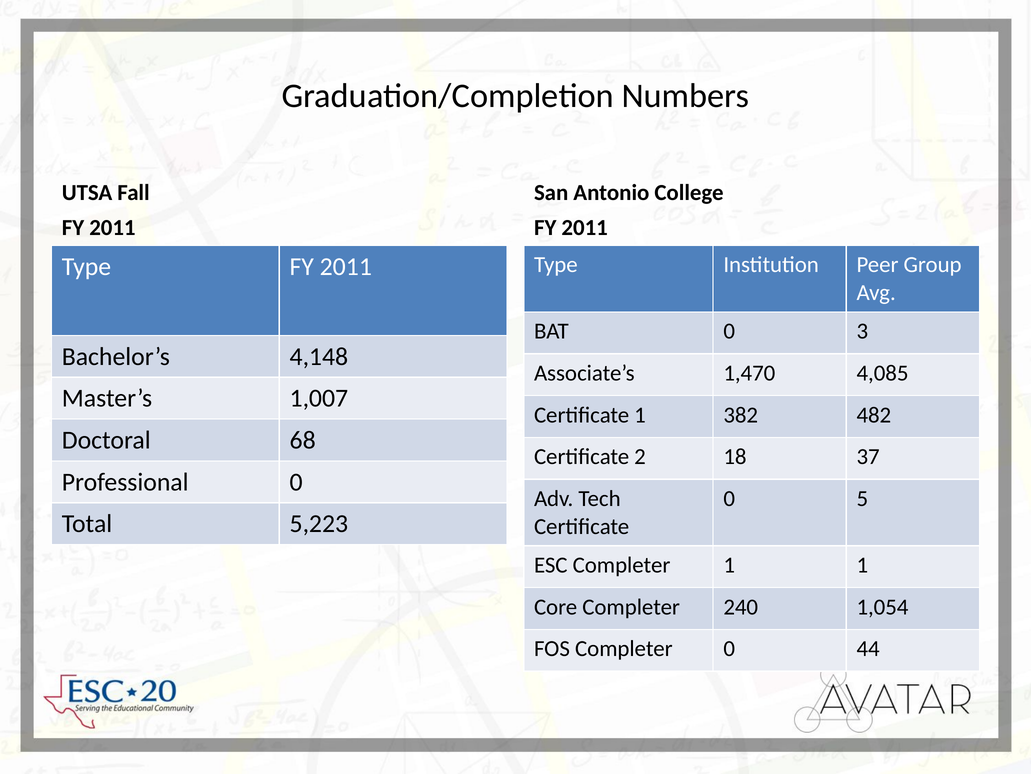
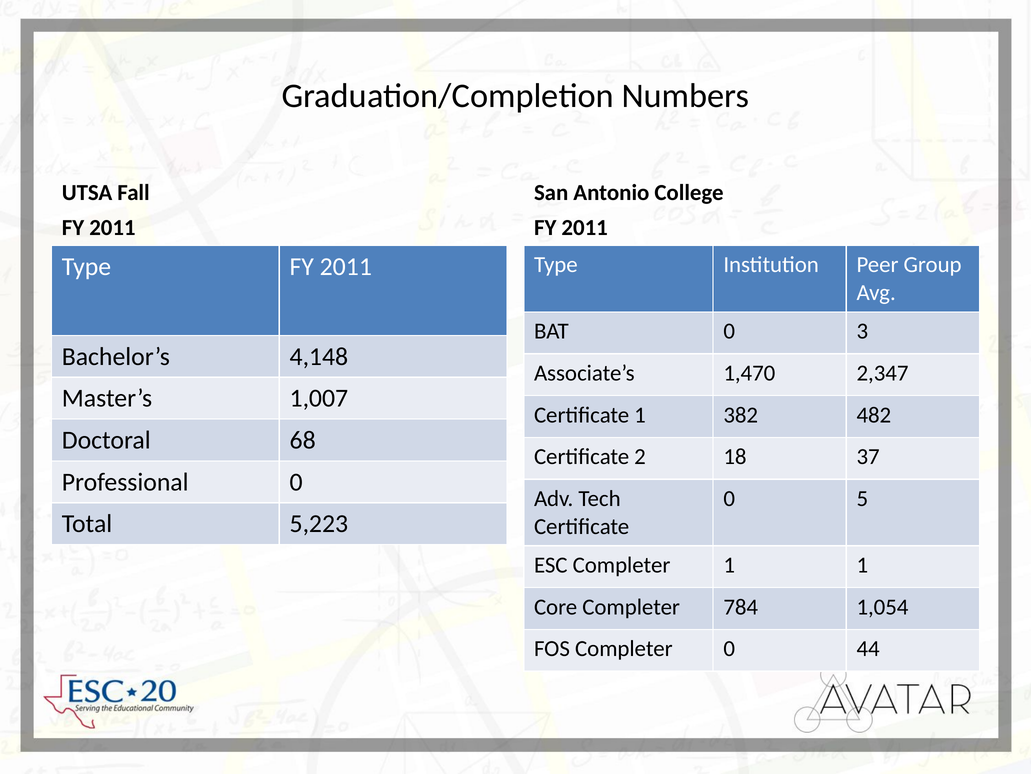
4,085: 4,085 -> 2,347
240: 240 -> 784
